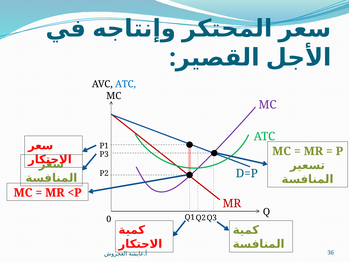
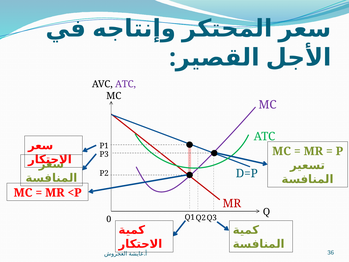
ATC at (126, 84) colour: blue -> purple
